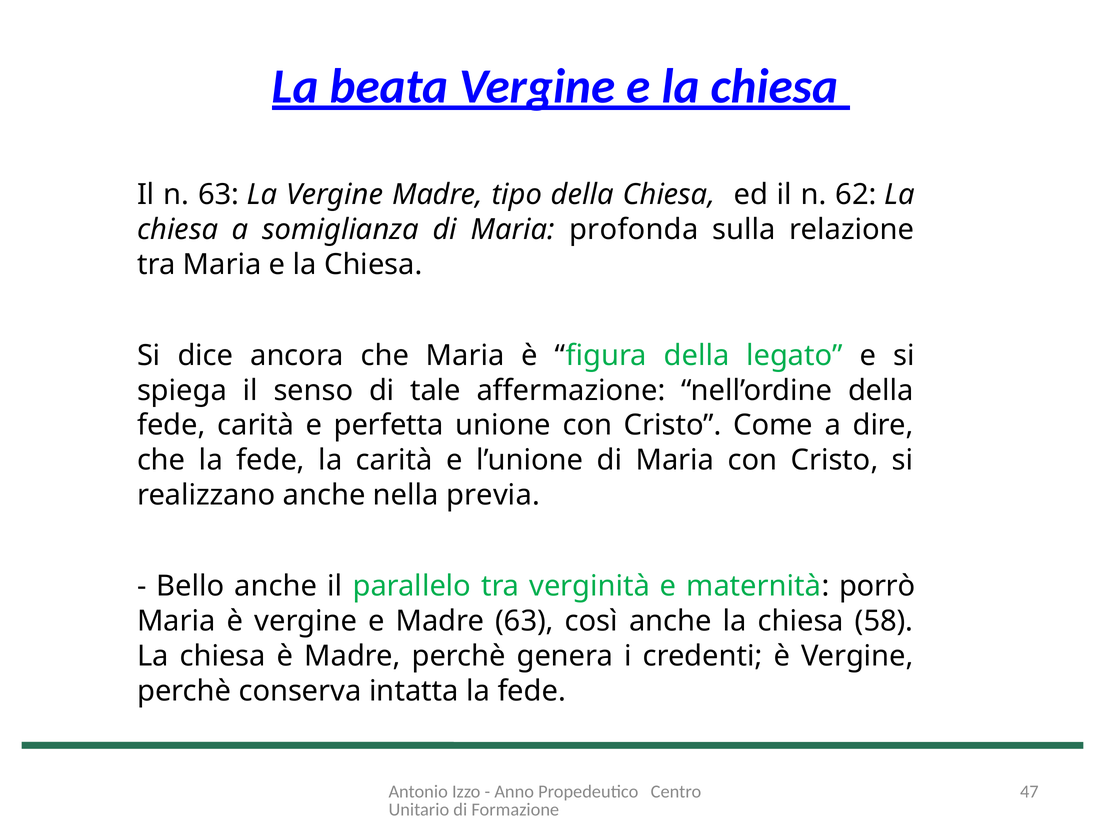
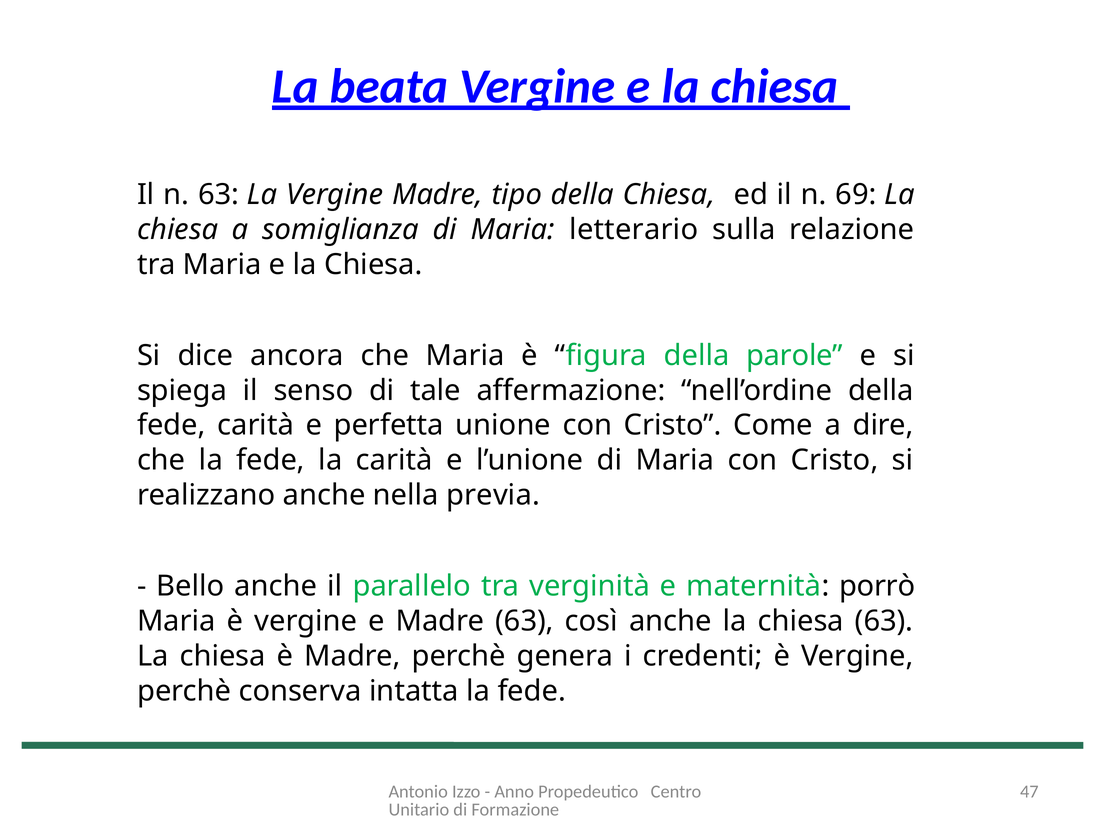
62: 62 -> 69
profonda: profonda -> letterario
legato: legato -> parole
chiesa 58: 58 -> 63
